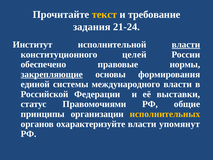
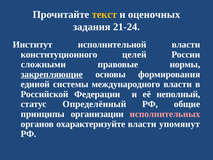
требование: требование -> оценочных
власти at (186, 44) underline: present -> none
обеспечено: обеспечено -> сложными
выставки: выставки -> неполный
Правомочиями: Правомочиями -> Определённый
исполнительных colour: yellow -> pink
